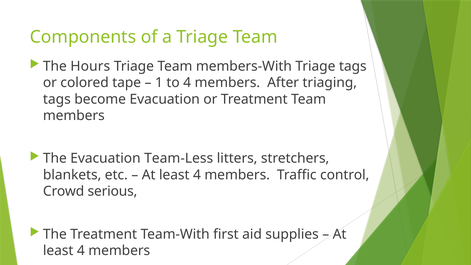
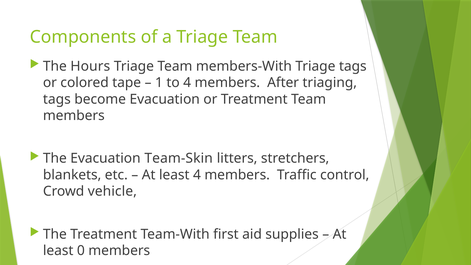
Team-Less: Team-Less -> Team-Skin
serious: serious -> vehicle
4 at (81, 251): 4 -> 0
